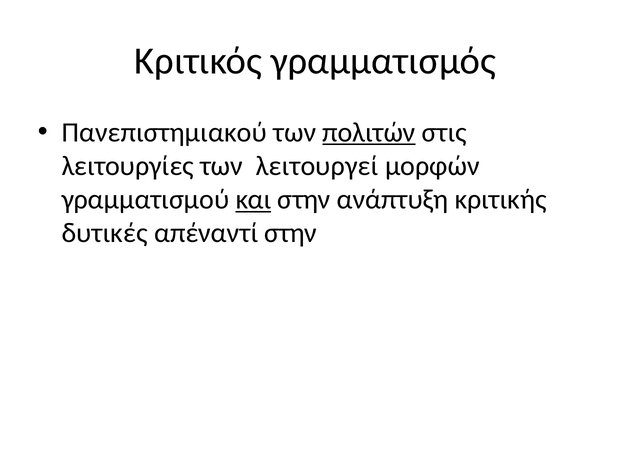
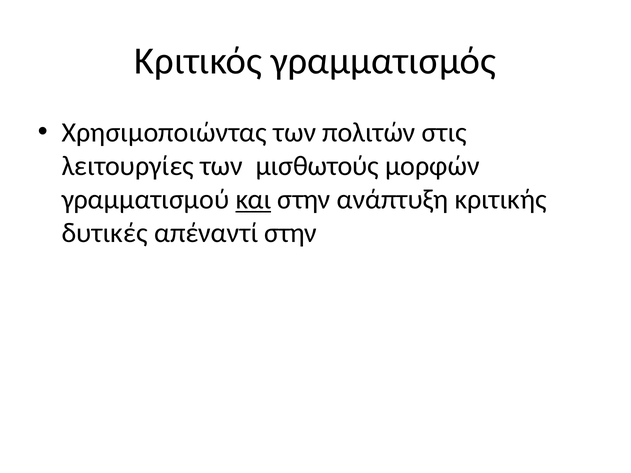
Πανεπιστημιακού: Πανεπιστημιακού -> Χρησιµοποιώντας
πολιτών underline: present -> none
λειτουργεί: λειτουργεί -> μισθωτούς
